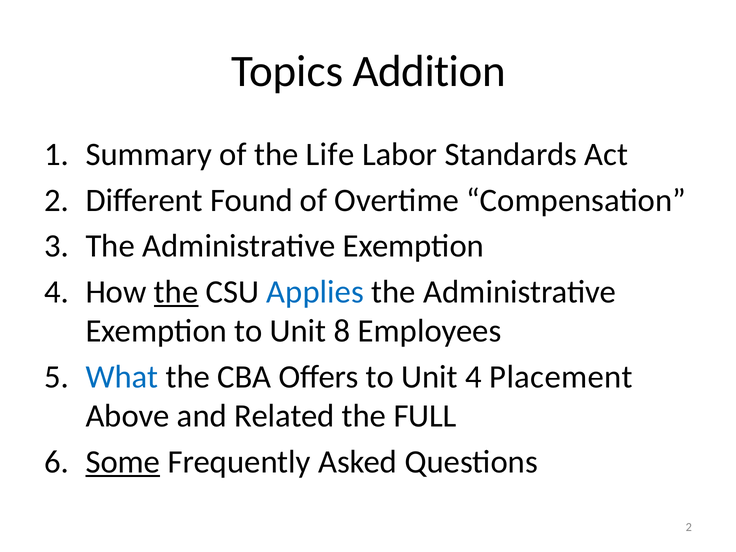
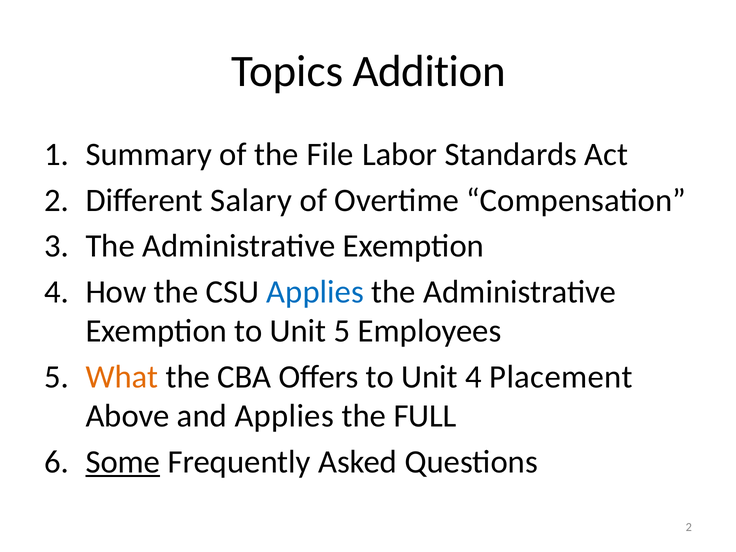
Life: Life -> File
Found: Found -> Salary
the at (176, 292) underline: present -> none
Unit 8: 8 -> 5
What colour: blue -> orange
and Related: Related -> Applies
